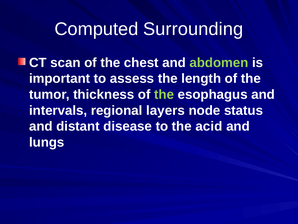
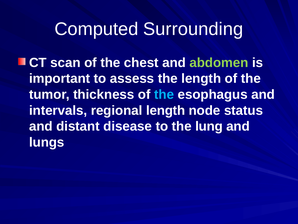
the at (164, 94) colour: light green -> light blue
regional layers: layers -> length
acid: acid -> lung
